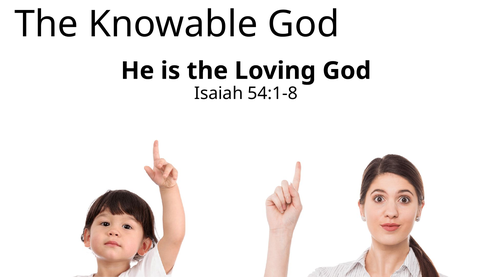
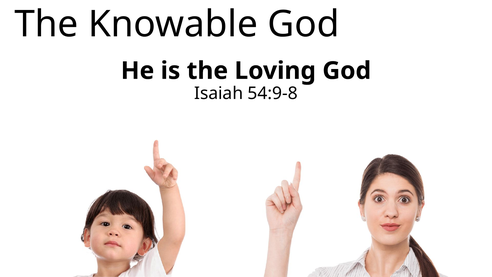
54:1-8: 54:1-8 -> 54:9-8
